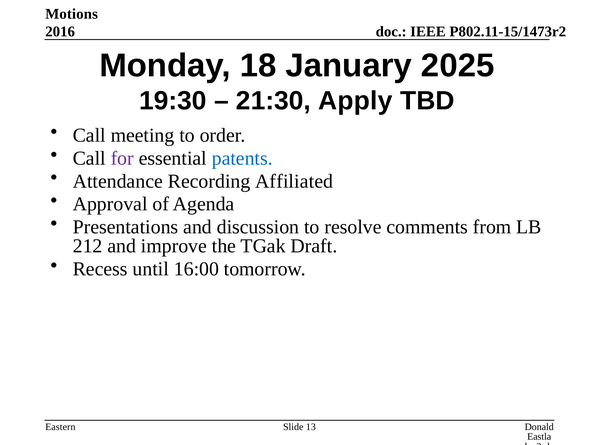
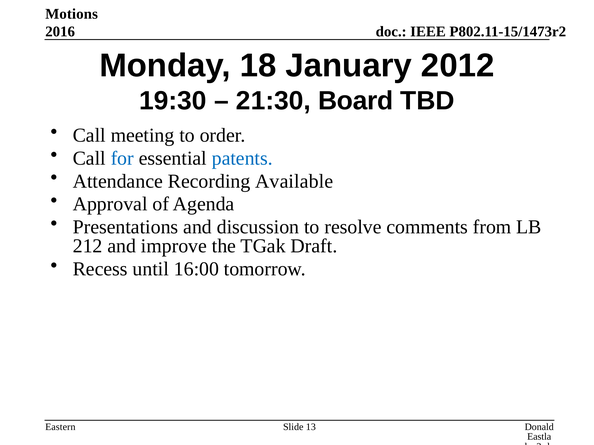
2025: 2025 -> 2012
Apply: Apply -> Board
for colour: purple -> blue
Affiliated: Affiliated -> Available
